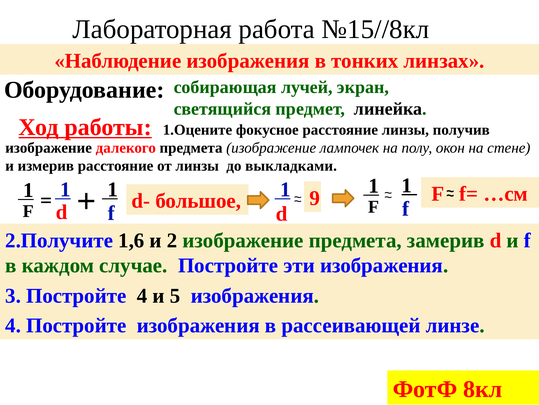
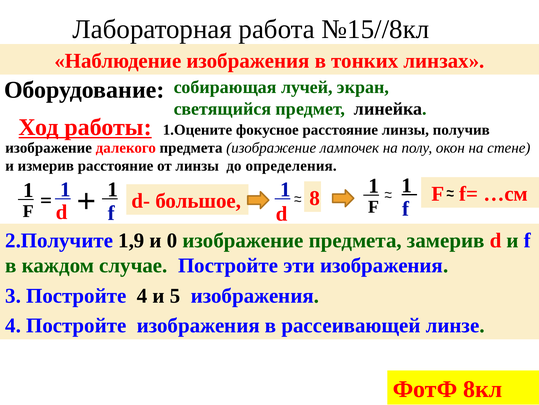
выкладками: выкладками -> определения
9: 9 -> 8
1,6: 1,6 -> 1,9
2: 2 -> 0
